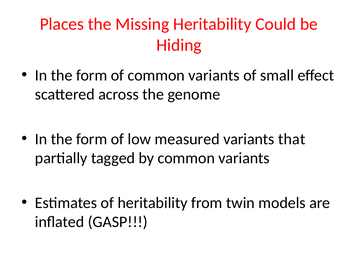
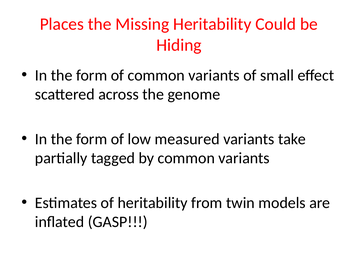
that: that -> take
